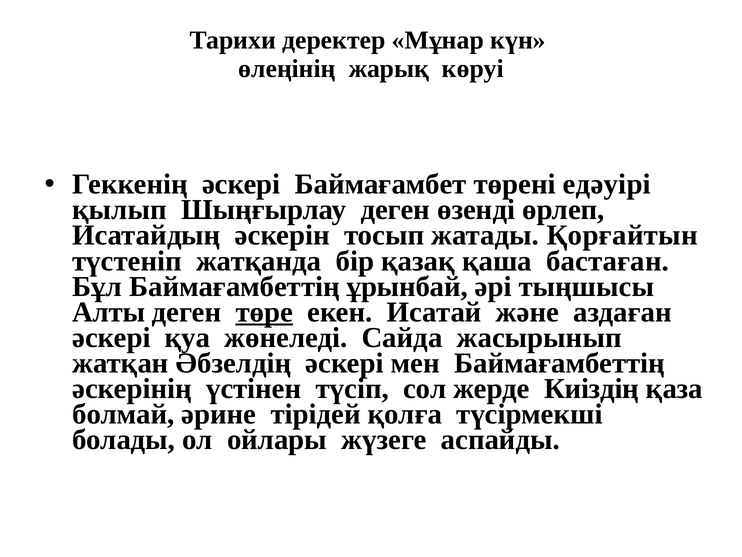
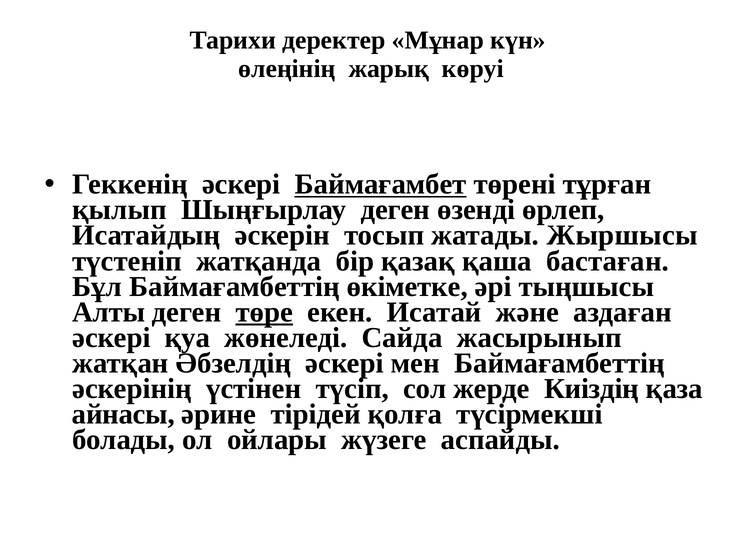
Баймағамбет underline: none -> present
едәуірі: едәуірі -> тұрған
Қорғайтын: Қорғайтын -> Жыршысы
ұрынбай: ұрынбай -> өкіметке
болмай: болмай -> айнасы
